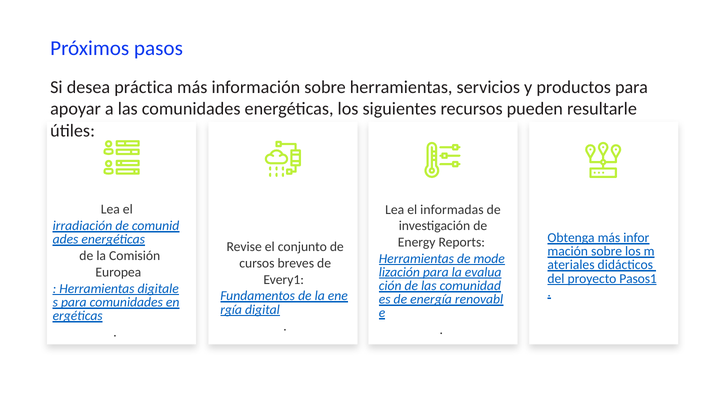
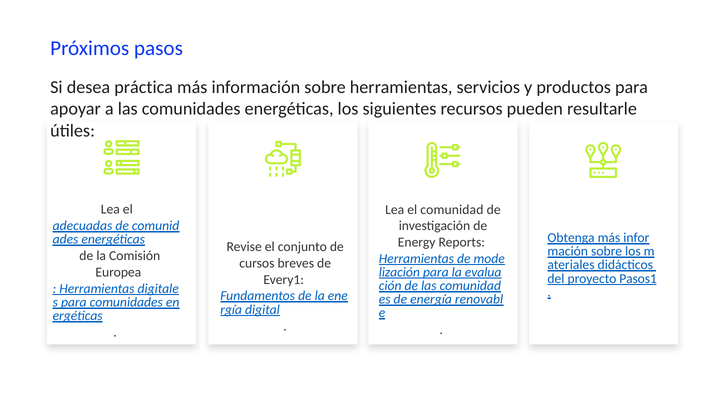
el informadas: informadas -> comunidad
irradiación: irradiación -> adecuadas
